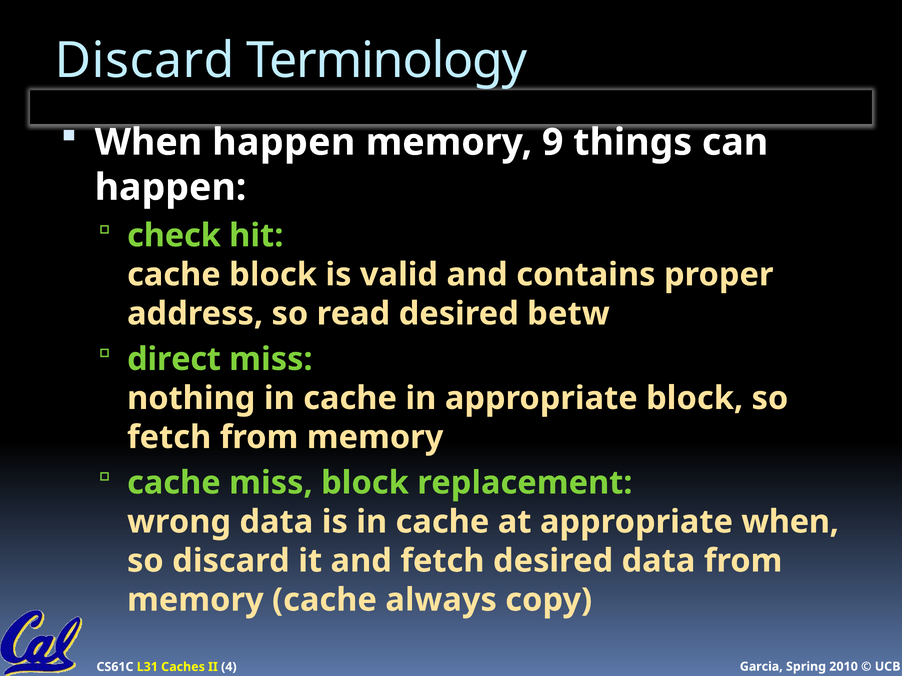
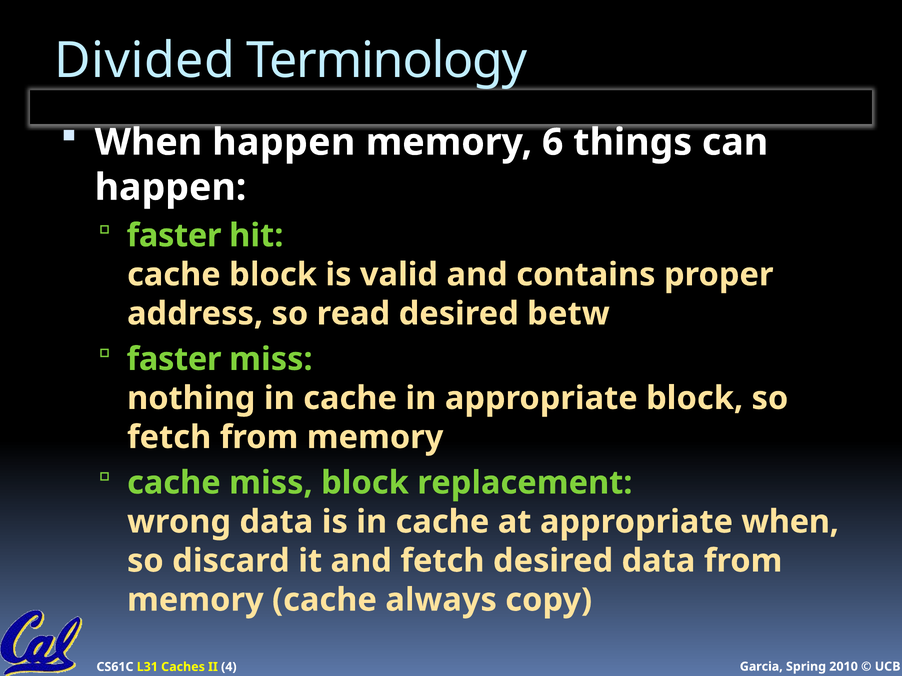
Discard at (145, 61): Discard -> Divided
9: 9 -> 6
check at (174, 236): check -> faster
direct at (174, 359): direct -> faster
